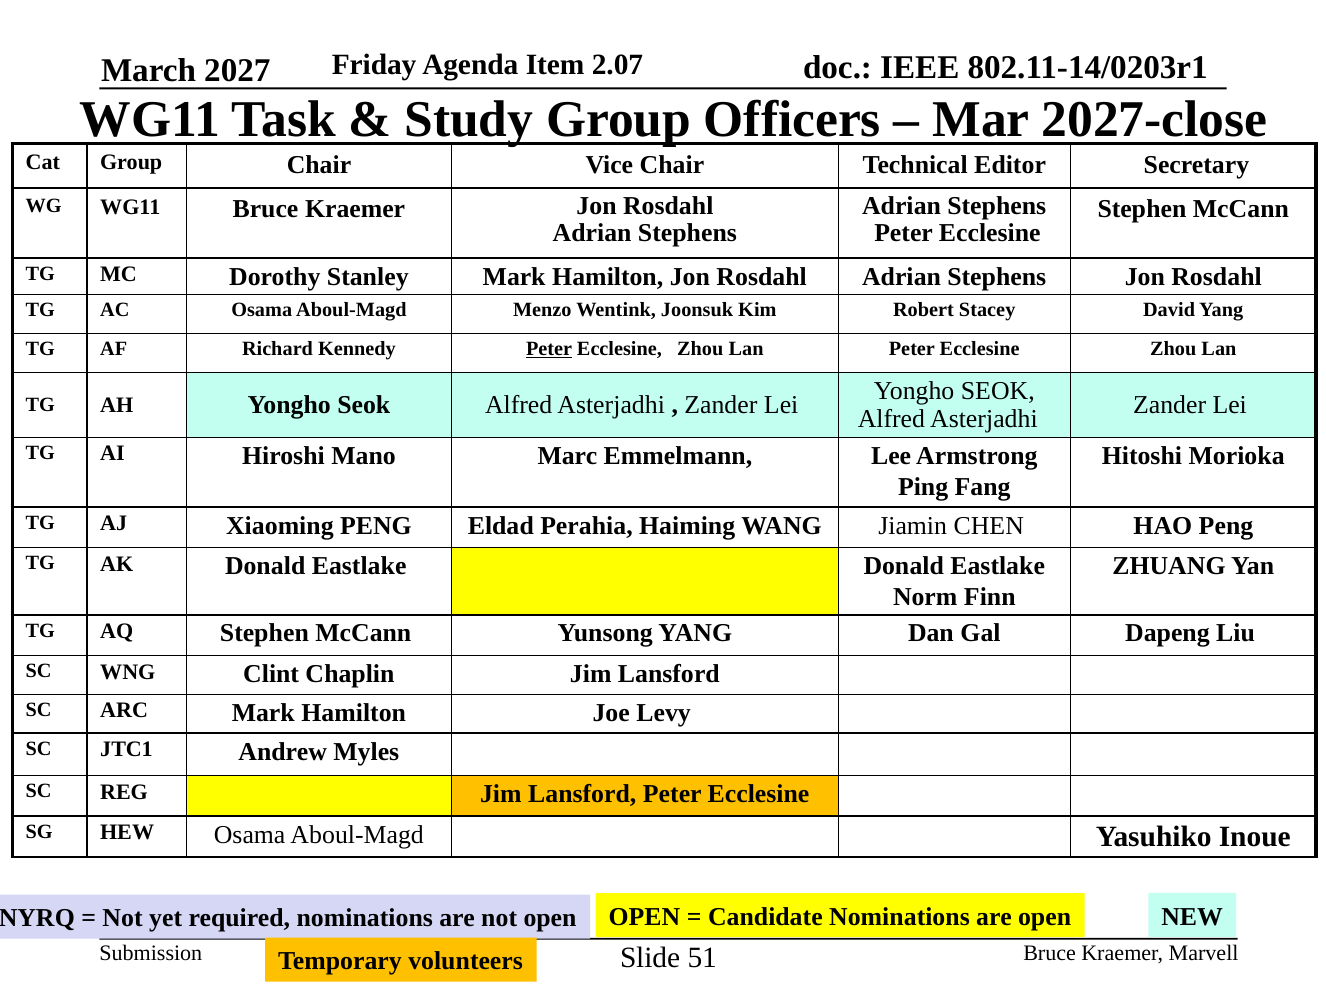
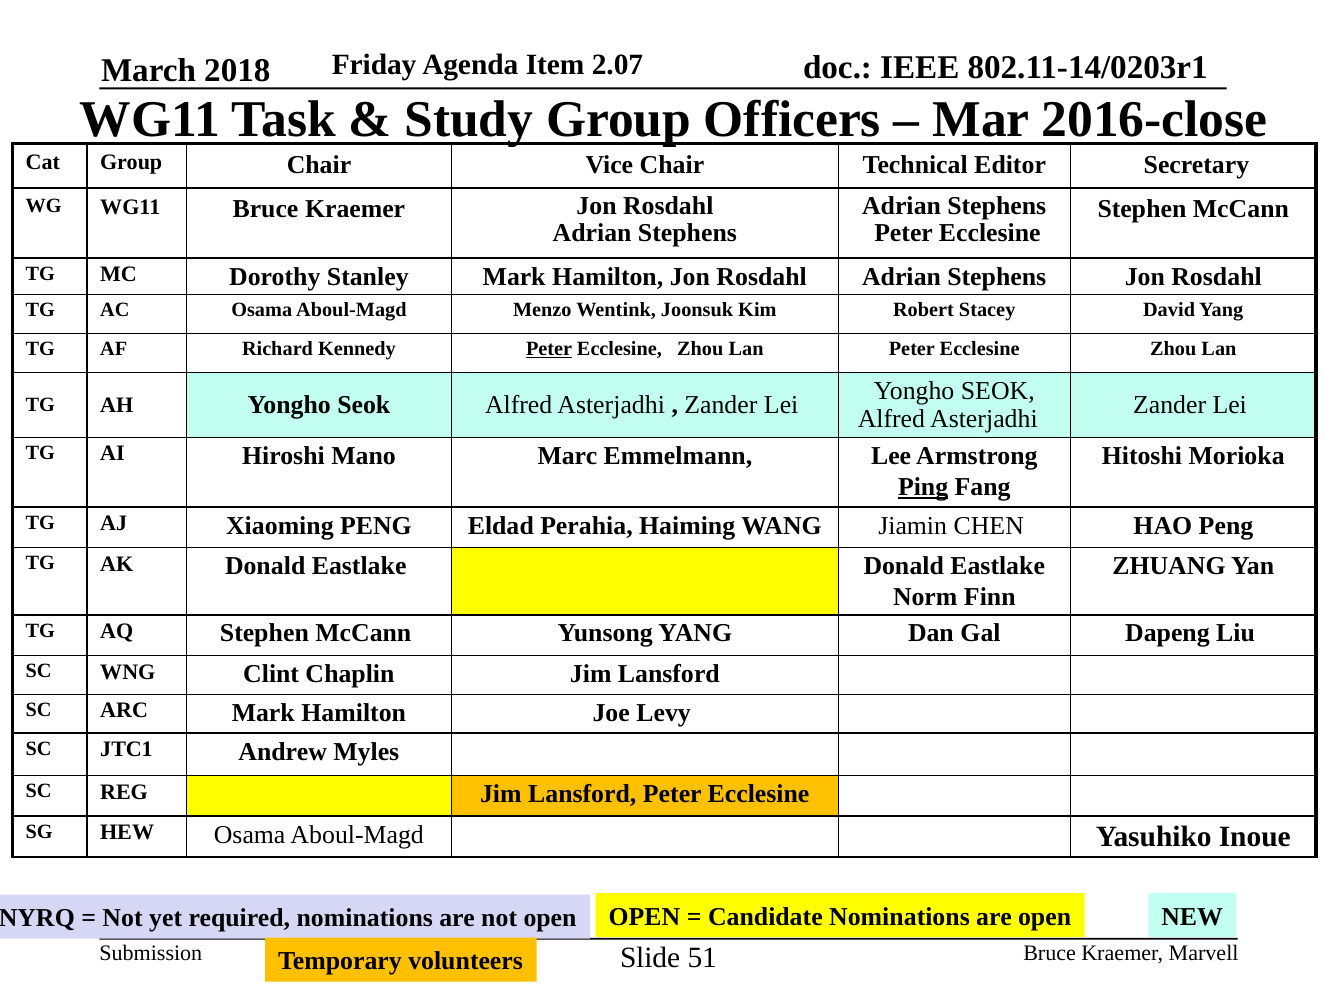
2027: 2027 -> 2018
2027-close: 2027-close -> 2016-close
Ping underline: none -> present
